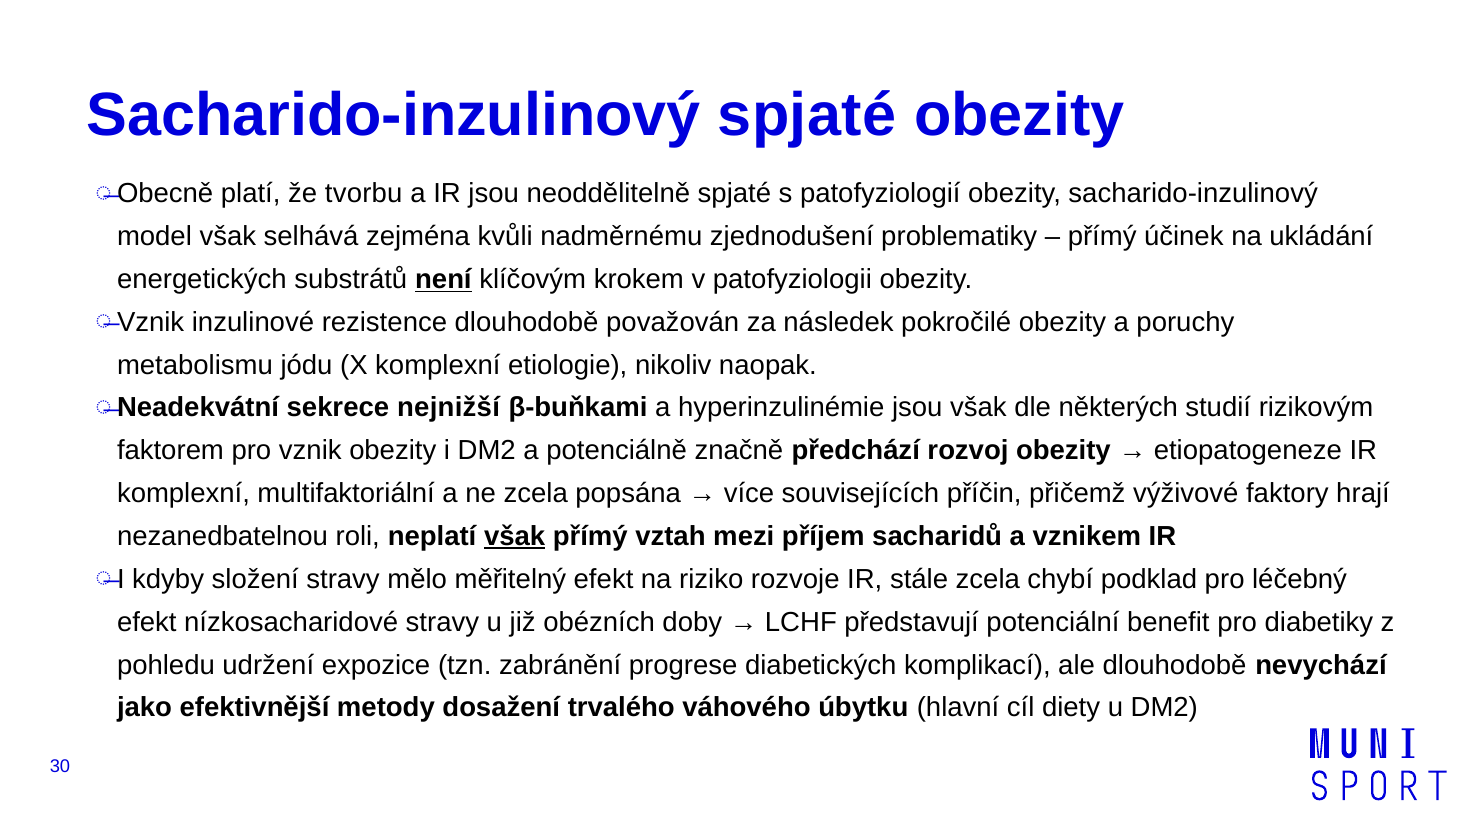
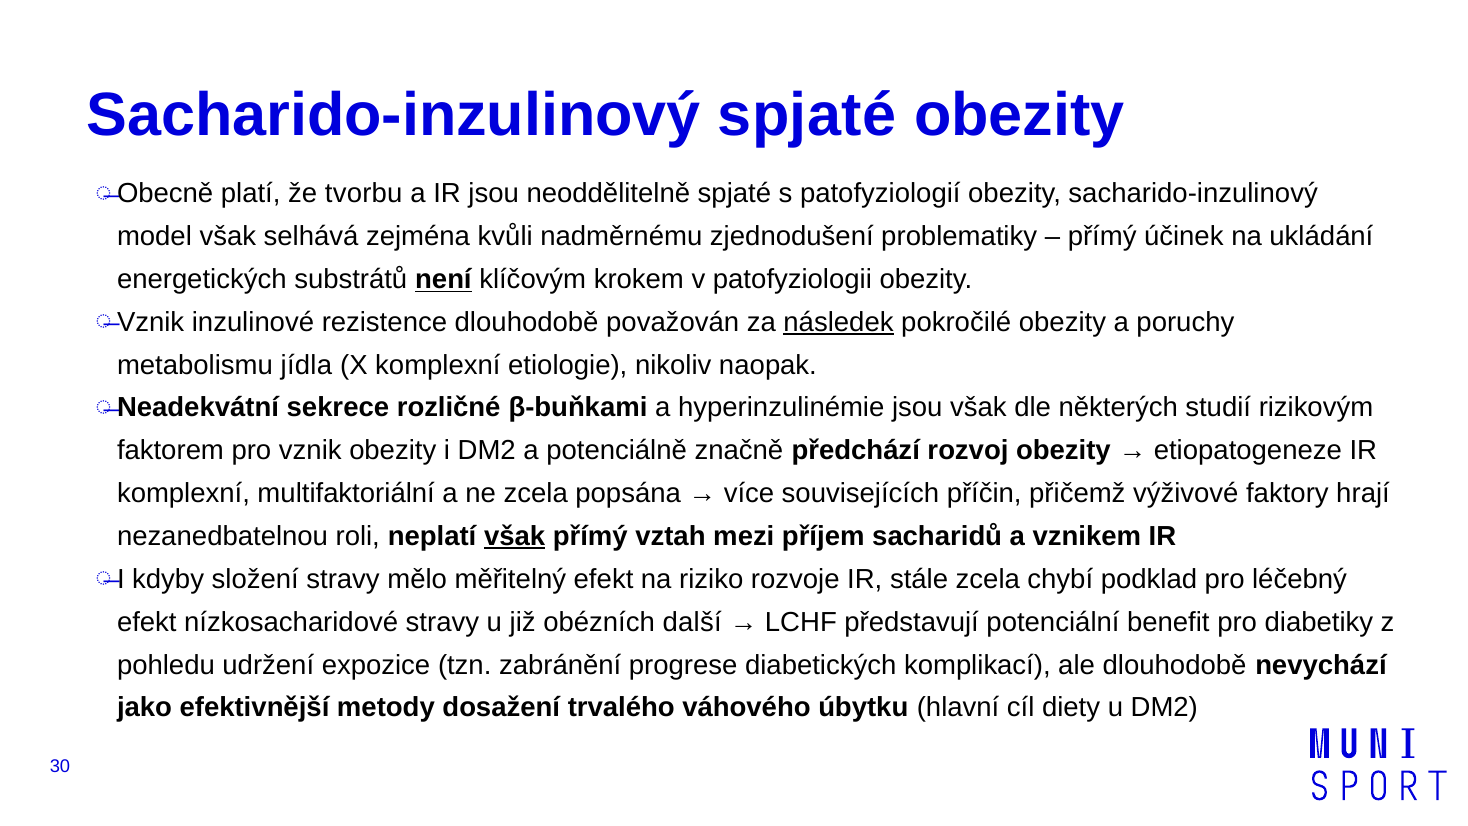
následek underline: none -> present
jódu: jódu -> jídla
nejnižší: nejnižší -> rozličné
doby: doby -> další
